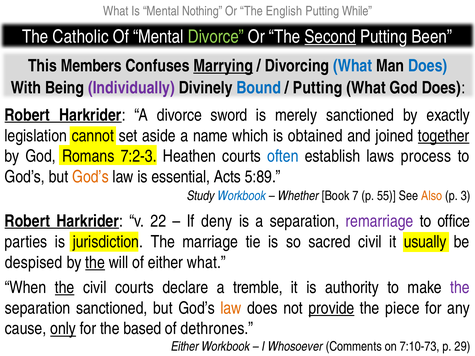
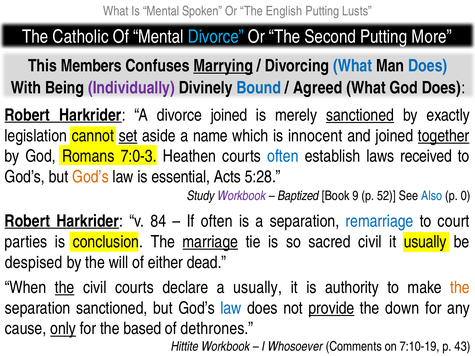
Nothing: Nothing -> Spoken
While: While -> Lusts
Divorce at (216, 37) colour: light green -> light blue
Second underline: present -> none
Been: Been -> More
Putting at (318, 88): Putting -> Agreed
divorce sword: sword -> joined
sanctioned at (360, 115) underline: none -> present
set underline: none -> present
obtained: obtained -> innocent
7:2-3: 7:2-3 -> 7:0-3
process: process -> received
5:89: 5:89 -> 5:28
Workbook at (242, 196) colour: blue -> purple
Whether: Whether -> Baptized
7: 7 -> 9
55: 55 -> 52
Also colour: orange -> blue
3: 3 -> 0
22: 22 -> 84
If deny: deny -> often
remarriage colour: purple -> blue
office: office -> court
jurisdiction: jurisdiction -> conclusion
marriage underline: none -> present
the at (95, 263) underline: present -> none
either what: what -> dead
a tremble: tremble -> usually
the at (460, 288) colour: purple -> orange
law at (231, 308) colour: orange -> blue
piece: piece -> down
Either at (185, 347): Either -> Hittite
7:10-73: 7:10-73 -> 7:10-19
29: 29 -> 43
